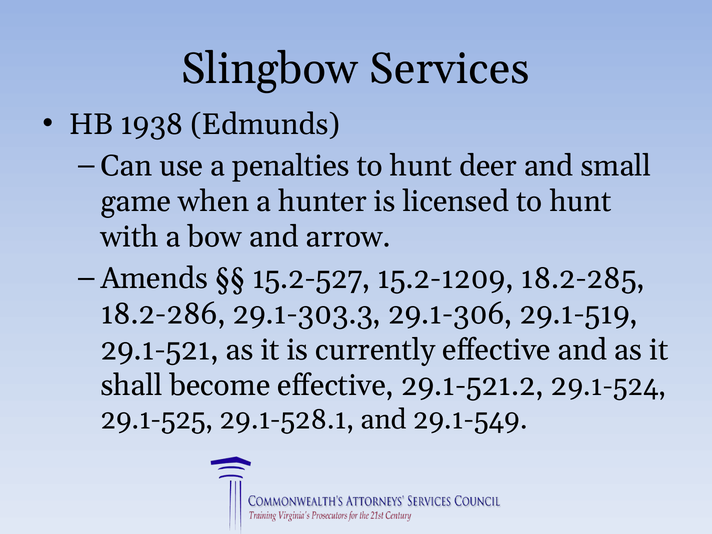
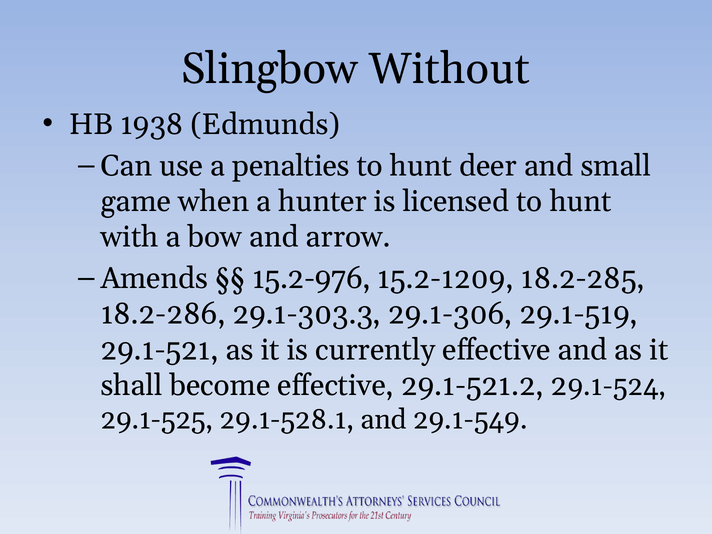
Services: Services -> Without
15.2-527: 15.2-527 -> 15.2-976
